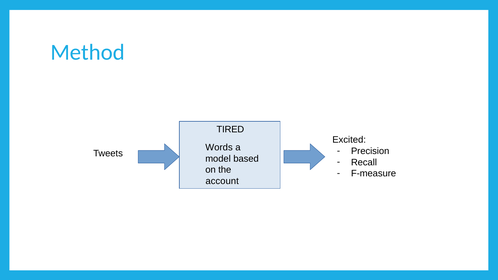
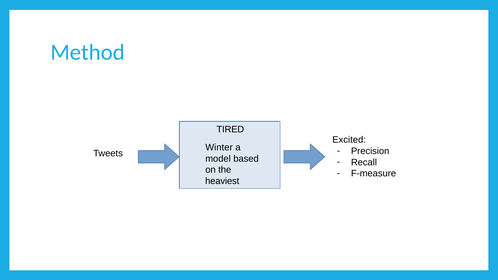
Words: Words -> Winter
account: account -> heaviest
